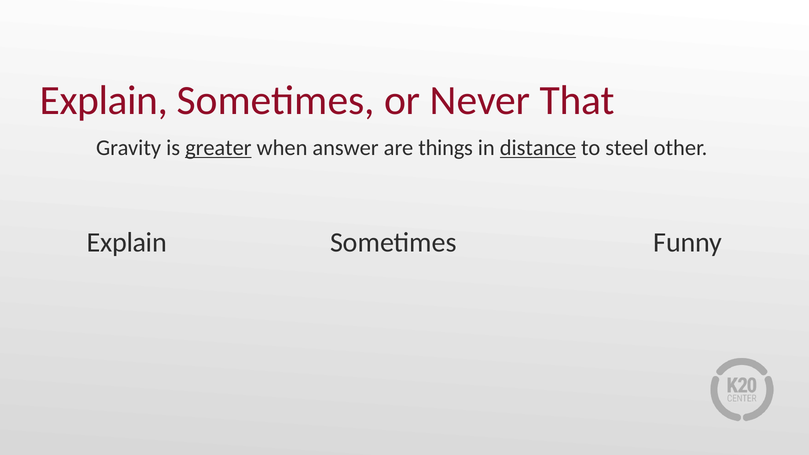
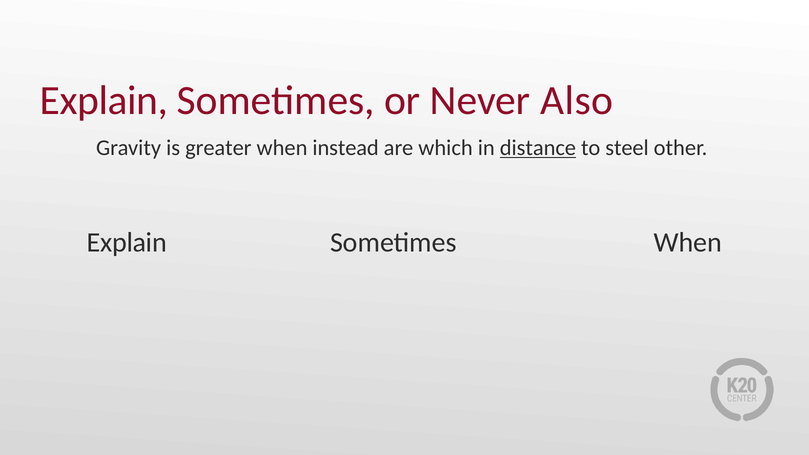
That: That -> Also
greater underline: present -> none
answer: answer -> instead
things: things -> which
Sometimes Funny: Funny -> When
